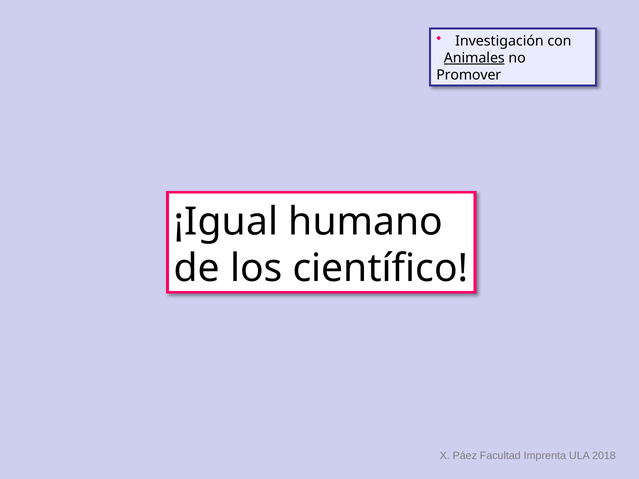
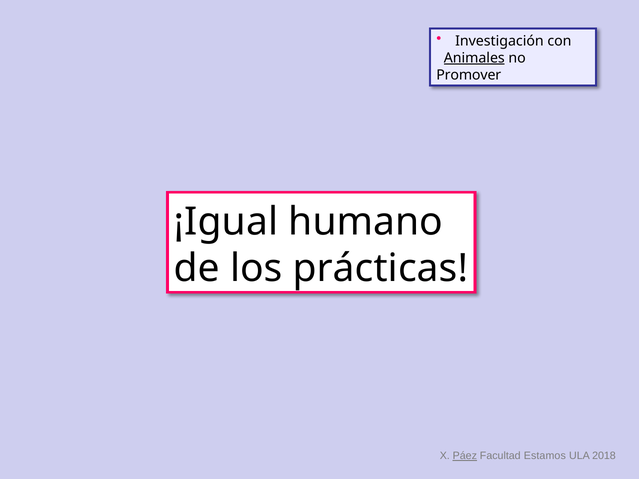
científico: científico -> prácticas
Páez underline: none -> present
Imprenta: Imprenta -> Estamos
